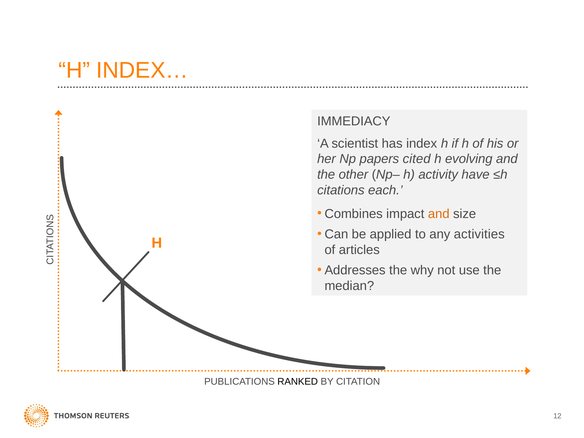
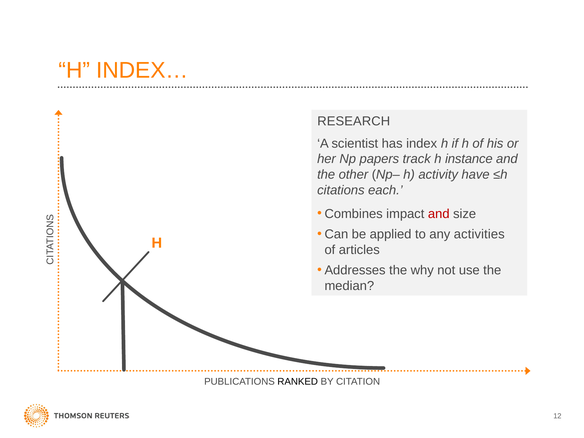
IMMEDIACY: IMMEDIACY -> RESEARCH
cited: cited -> track
evolving: evolving -> instance
and at (439, 214) colour: orange -> red
